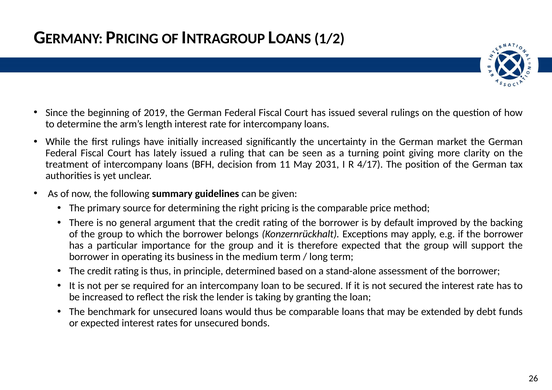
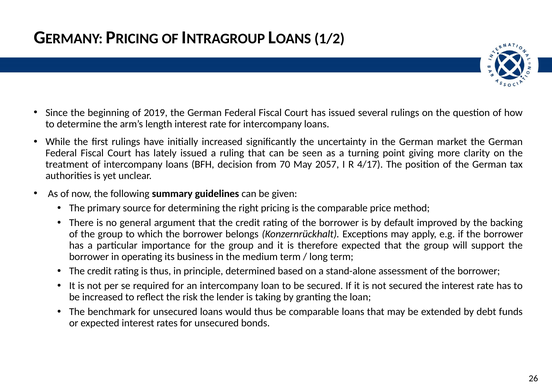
11: 11 -> 70
2031: 2031 -> 2057
